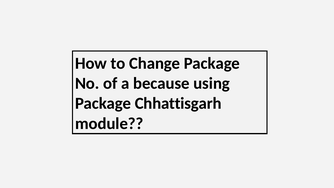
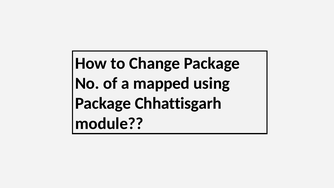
because: because -> mapped
